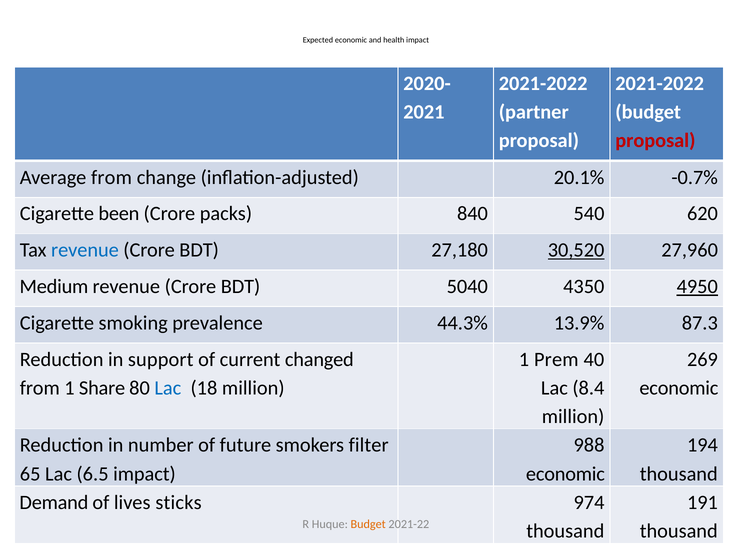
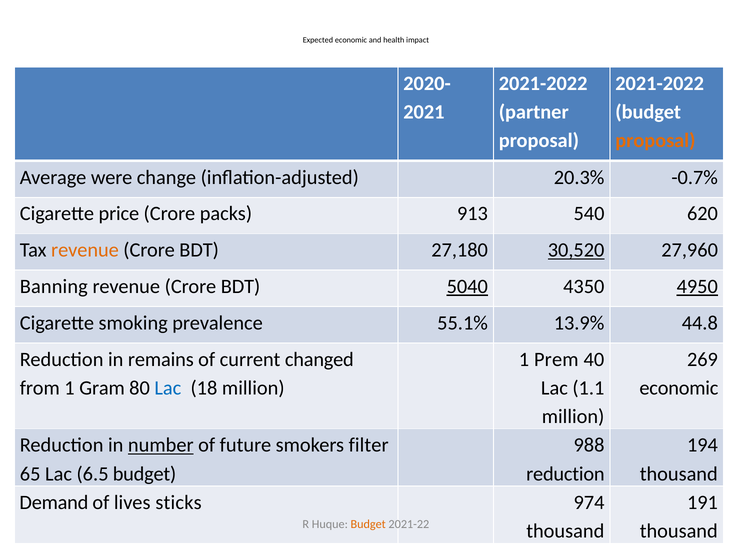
proposal at (655, 141) colour: red -> orange
Average from: from -> were
20.1%: 20.1% -> 20.3%
been: been -> price
840: 840 -> 913
revenue at (85, 250) colour: blue -> orange
Medium: Medium -> Banning
5040 underline: none -> present
44.3%: 44.3% -> 55.1%
87.3: 87.3 -> 44.8
support: support -> remains
Share: Share -> Gram
8.4: 8.4 -> 1.1
number underline: none -> present
6.5 impact: impact -> budget
economic at (565, 474): economic -> reduction
